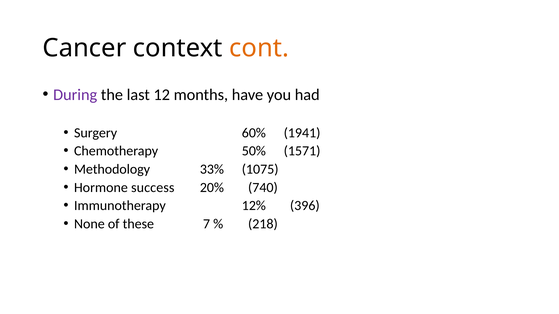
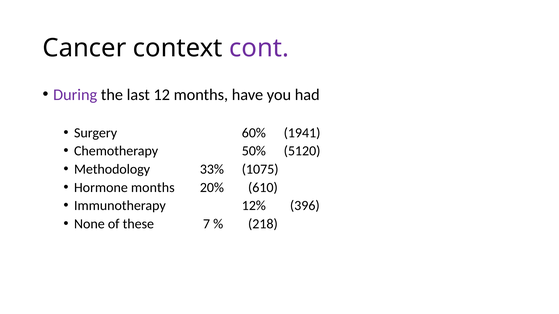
cont colour: orange -> purple
1571: 1571 -> 5120
Hormone success: success -> months
740: 740 -> 610
